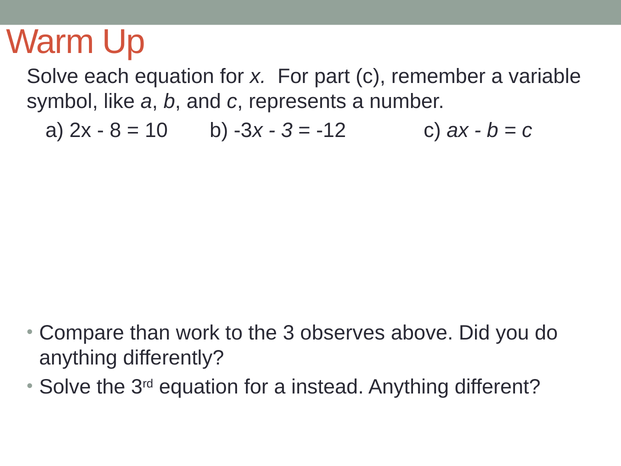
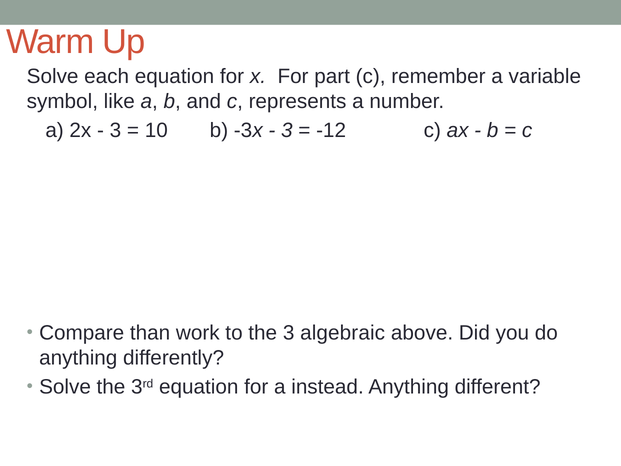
8 at (115, 130): 8 -> 3
observes: observes -> algebraic
